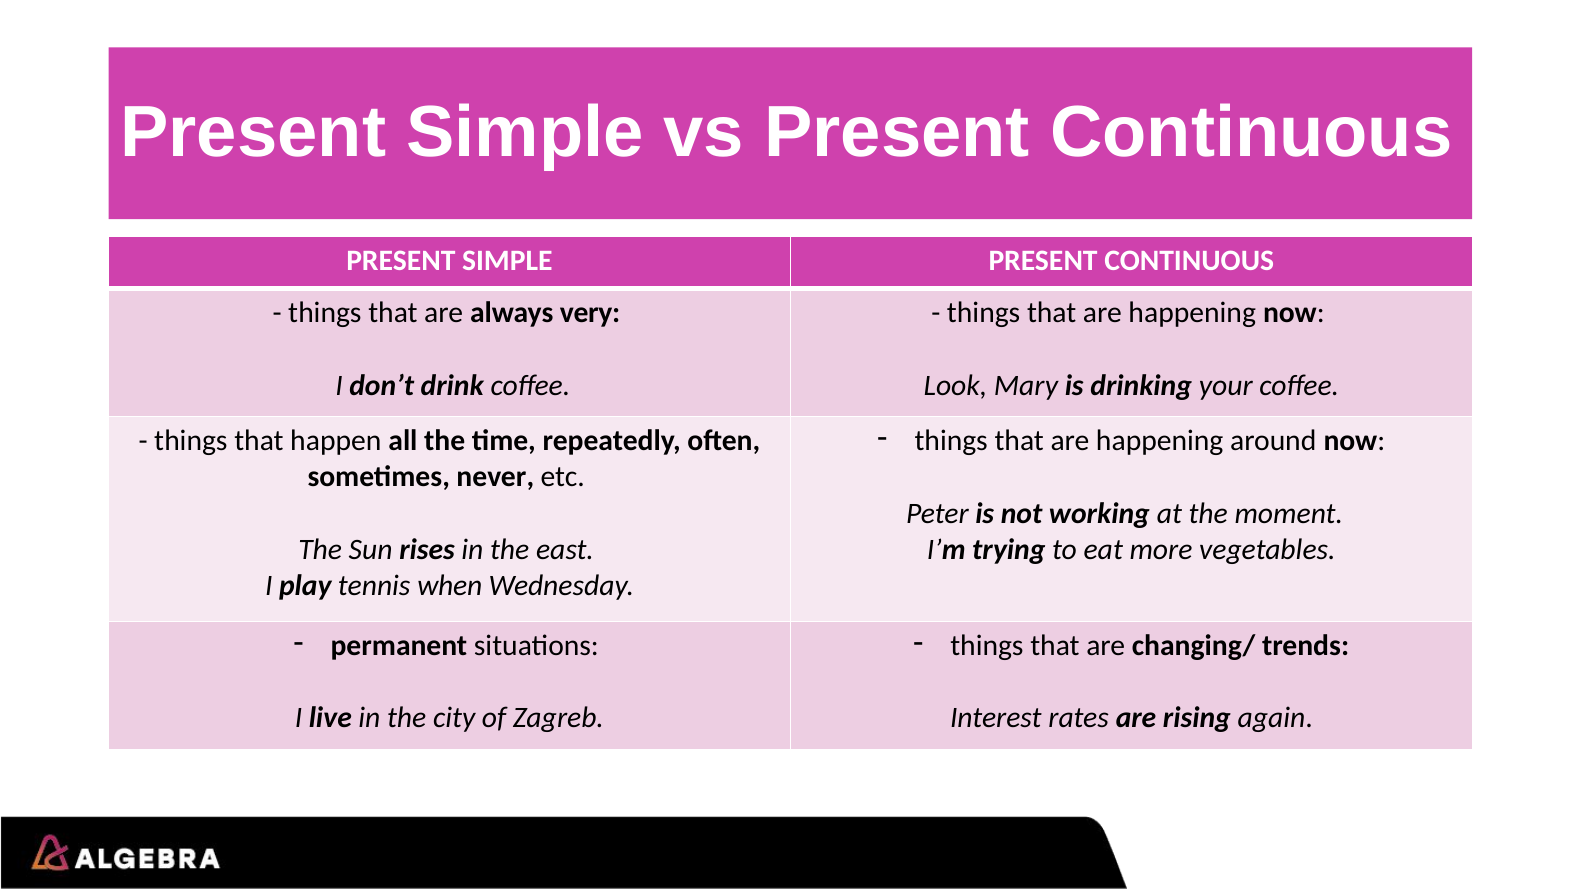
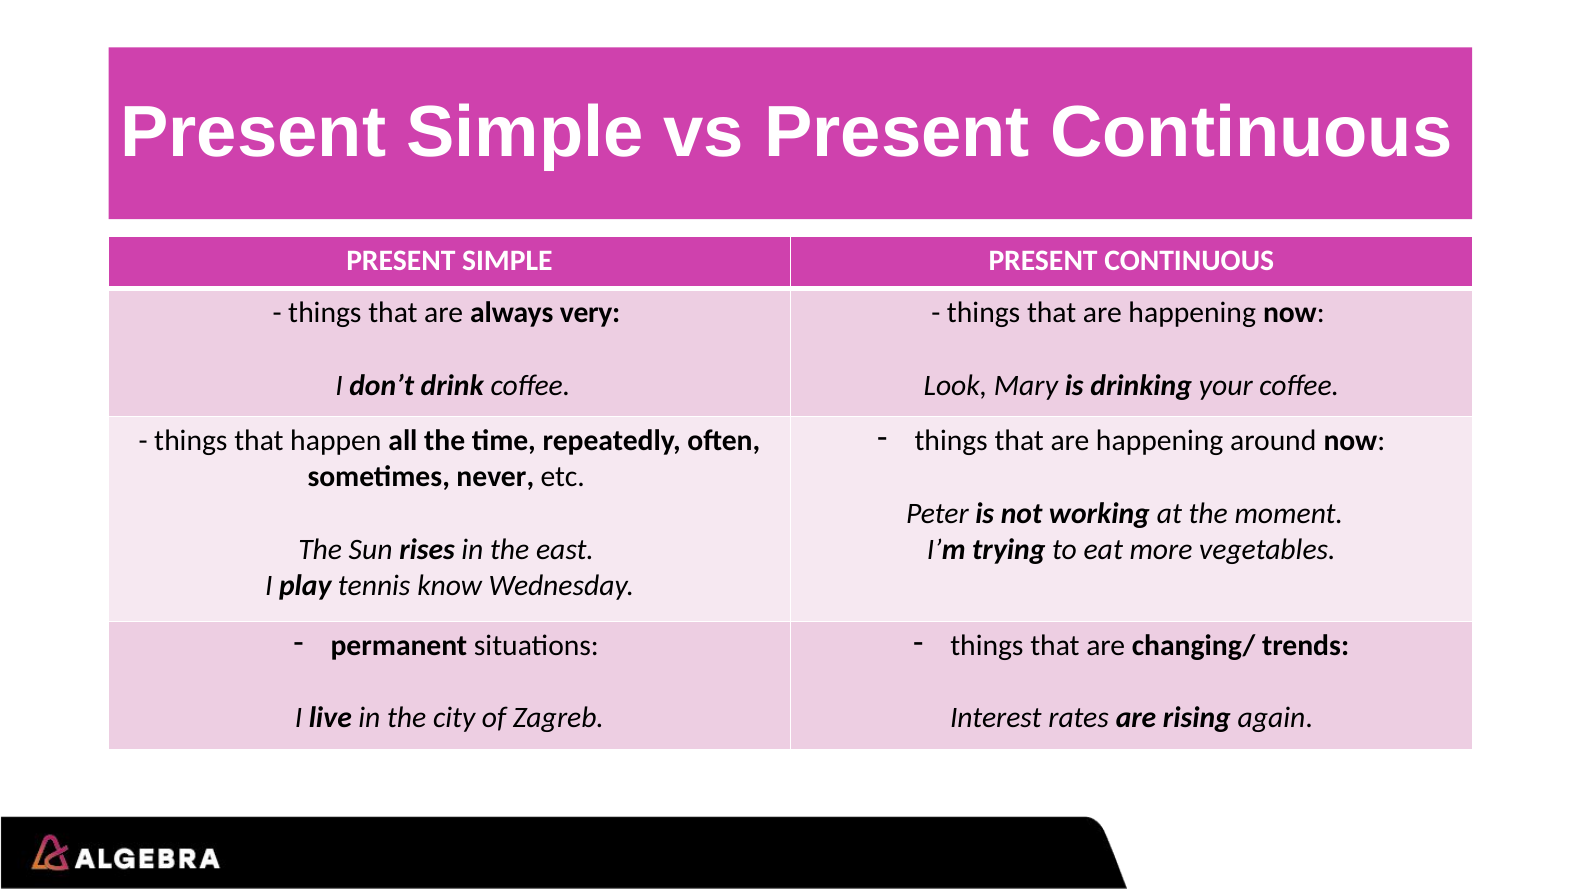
when: when -> know
